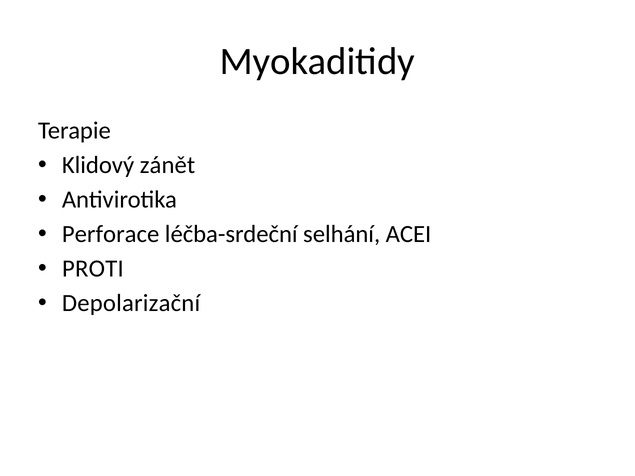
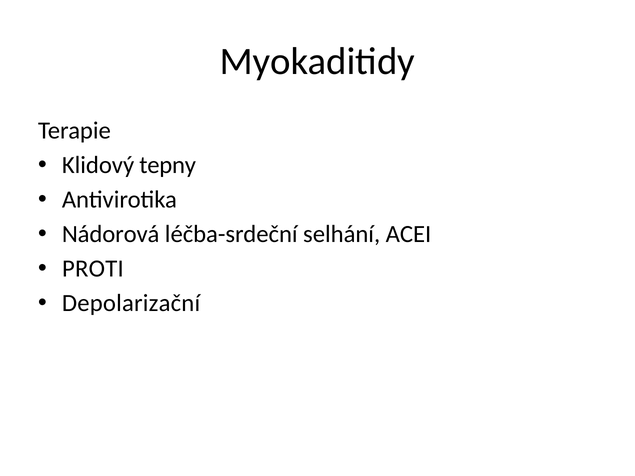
zánět: zánět -> tepny
Perforace: Perforace -> Nádorová
